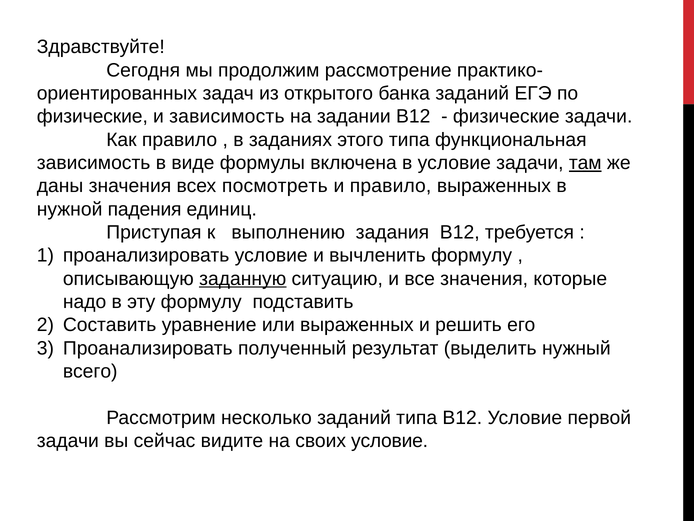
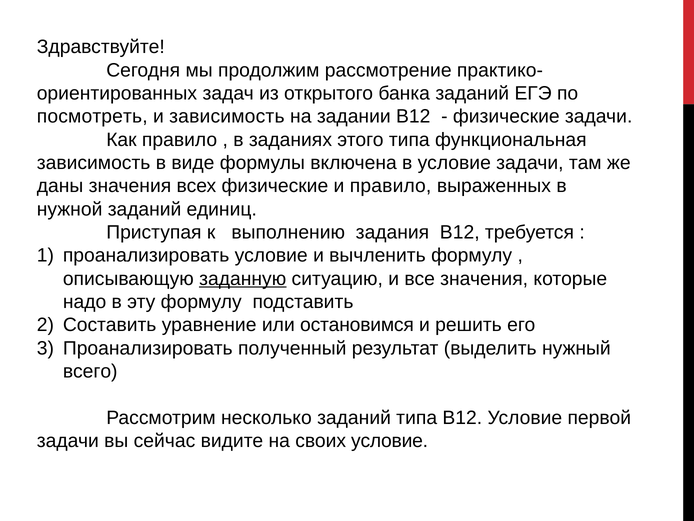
физические at (92, 116): физические -> посмотреть
там underline: present -> none
всех посмотреть: посмотреть -> физические
нужной падения: падения -> заданий
или выраженных: выраженных -> остановимся
